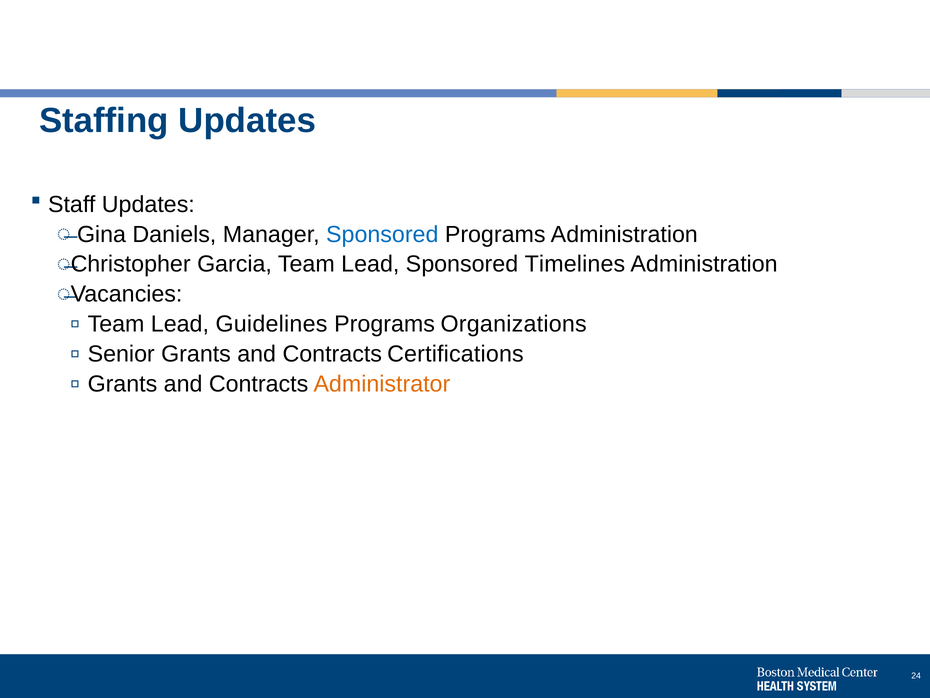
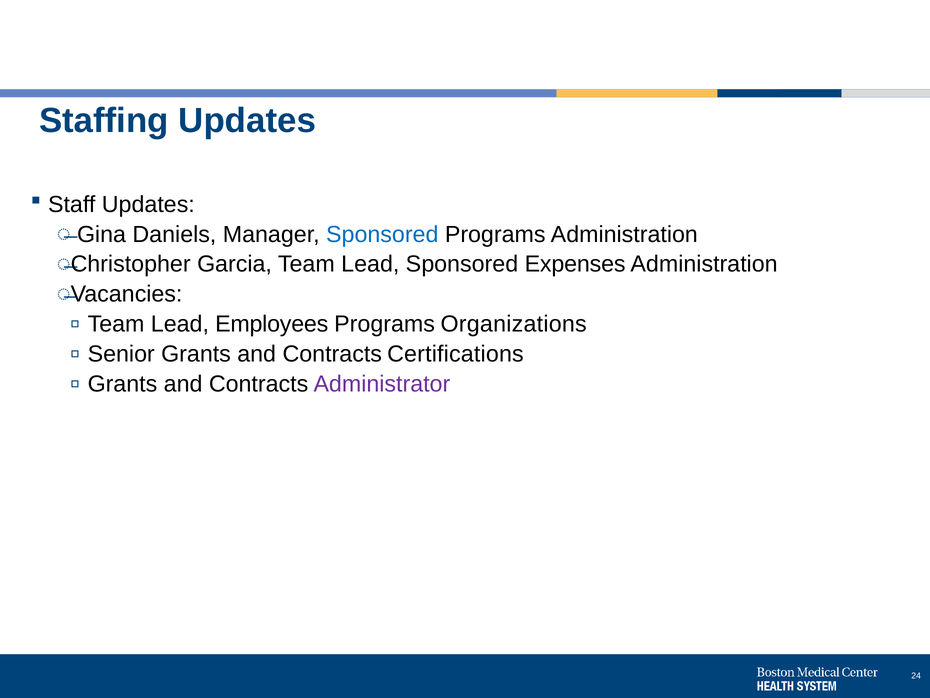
Timelines: Timelines -> Expenses
Guidelines: Guidelines -> Employees
Administrator colour: orange -> purple
